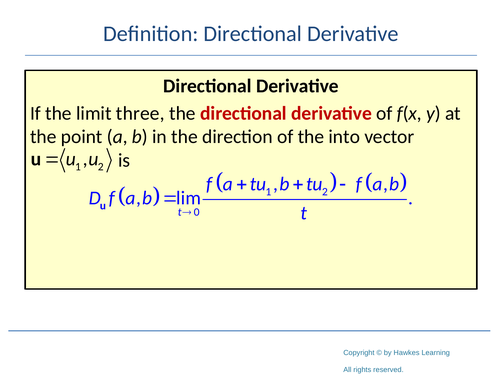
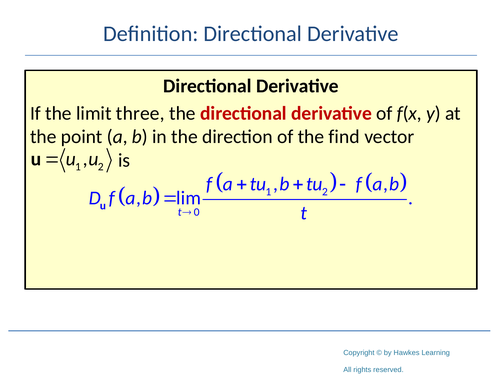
into: into -> find
